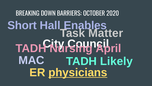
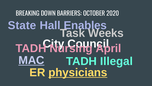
Short: Short -> State
Matter: Matter -> Weeks
MAC underline: none -> present
Likely: Likely -> Illegal
